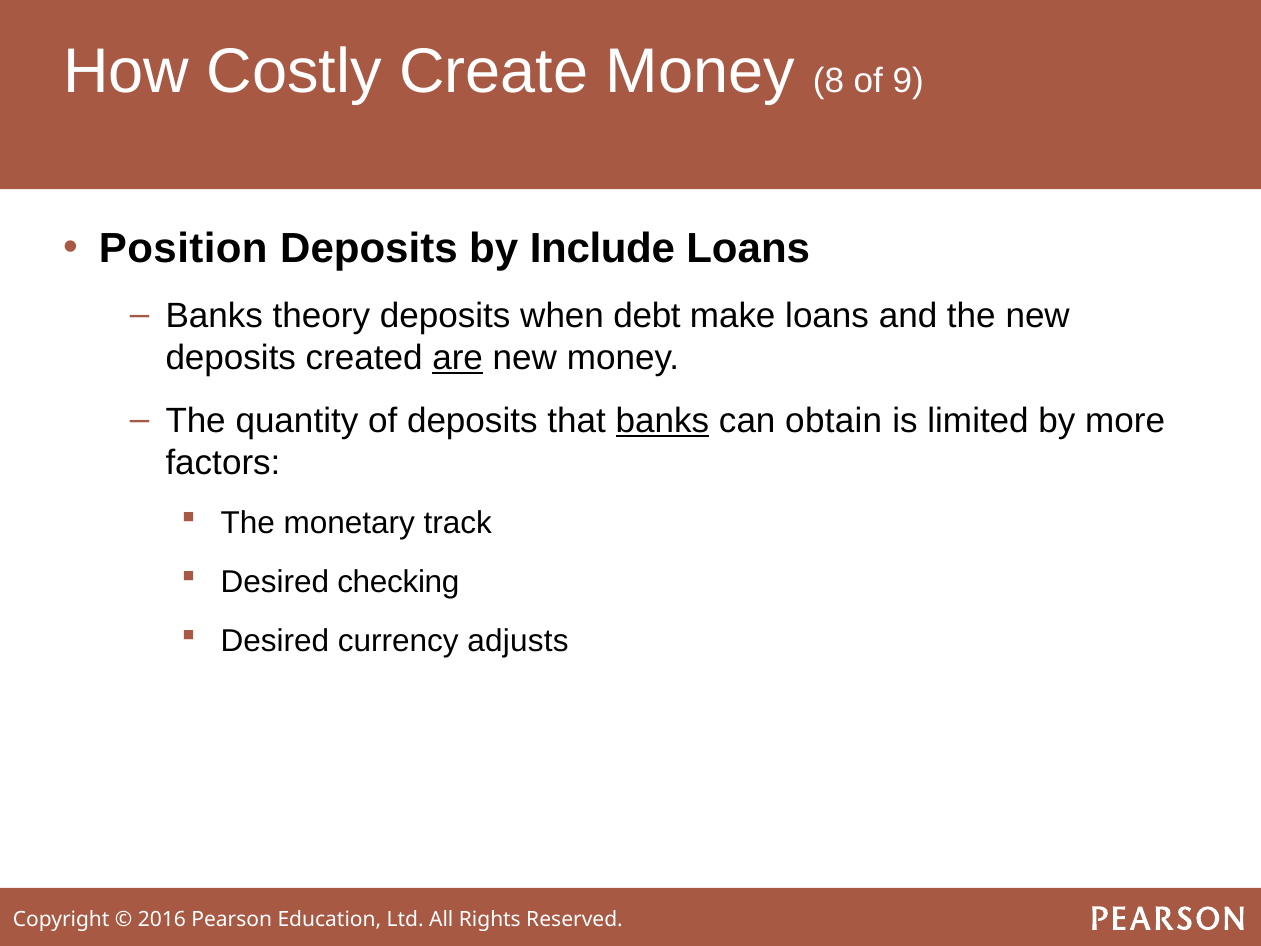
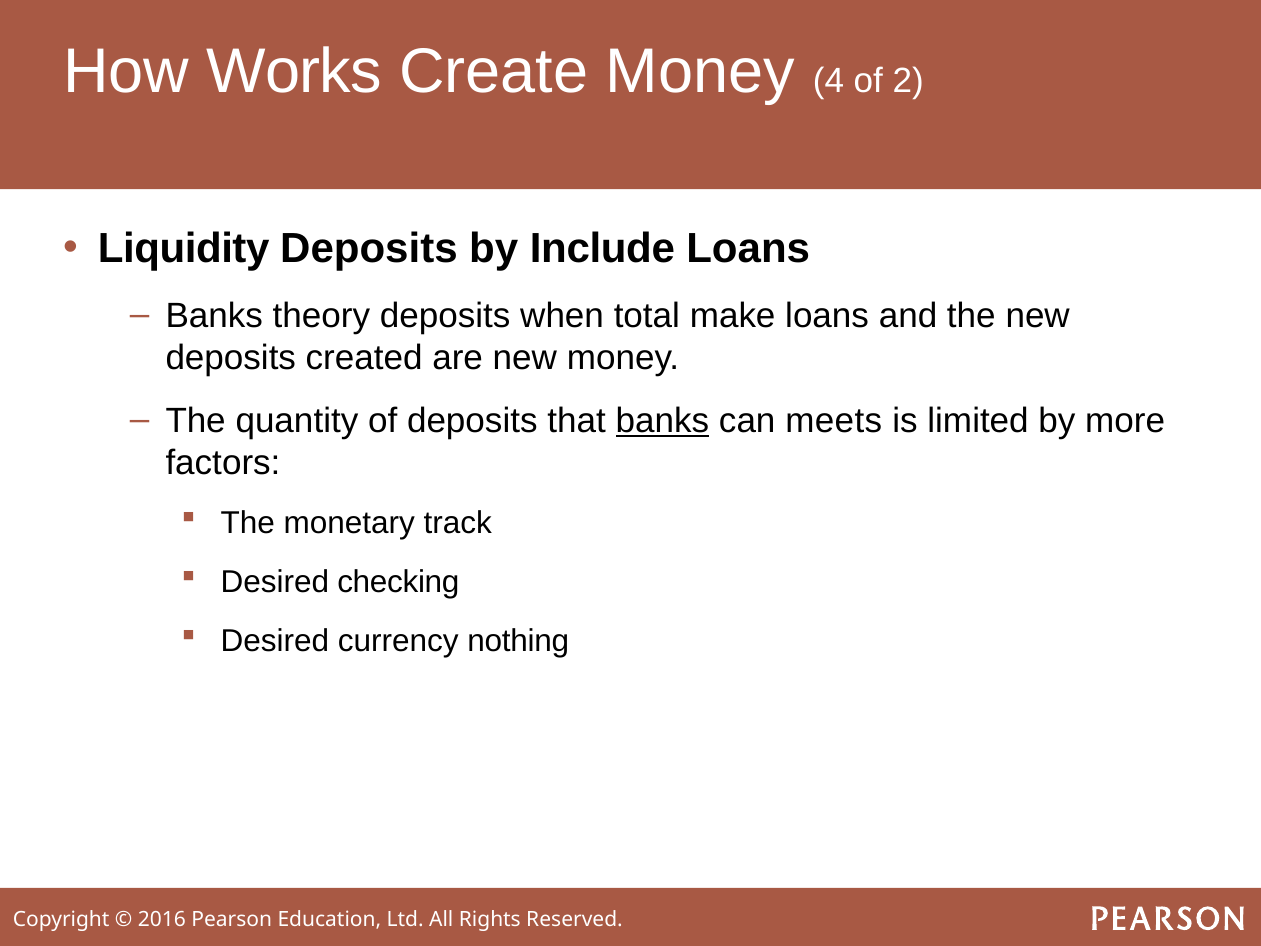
Costly: Costly -> Works
8: 8 -> 4
9: 9 -> 2
Position: Position -> Liquidity
debt: debt -> total
are underline: present -> none
obtain: obtain -> meets
adjusts: adjusts -> nothing
